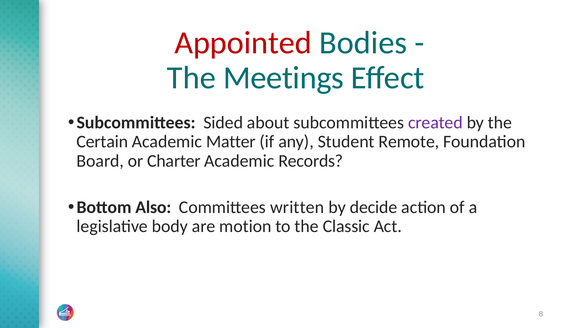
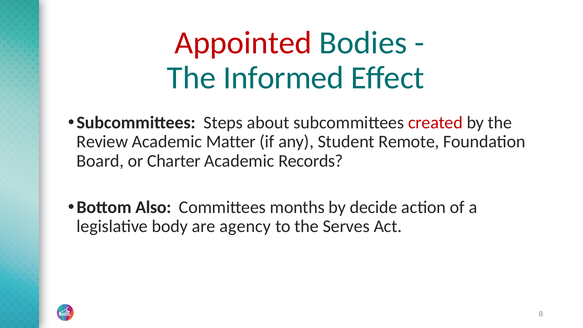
Meetings: Meetings -> Informed
Sided: Sided -> Steps
created colour: purple -> red
Certain: Certain -> Review
written: written -> months
motion: motion -> agency
Classic: Classic -> Serves
